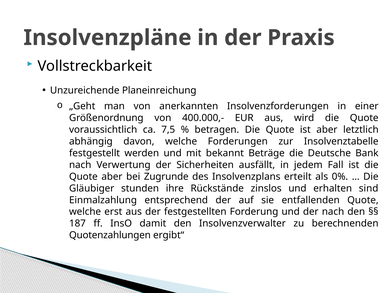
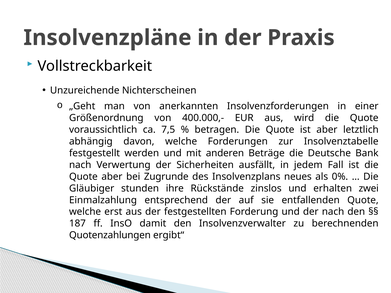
Planeinreichung: Planeinreichung -> Nichterscheinen
bekannt: bekannt -> anderen
erteilt: erteilt -> neues
sind: sind -> zwei
